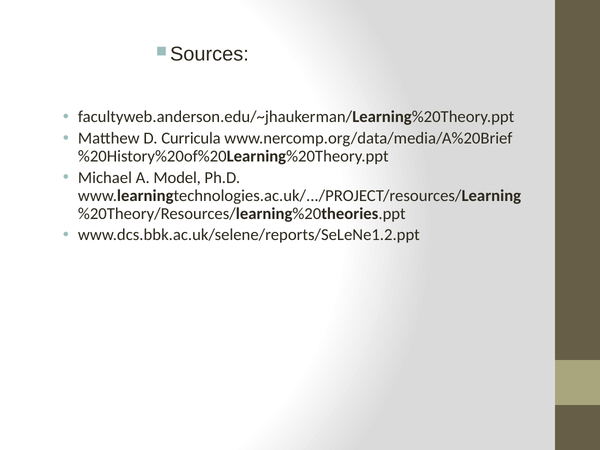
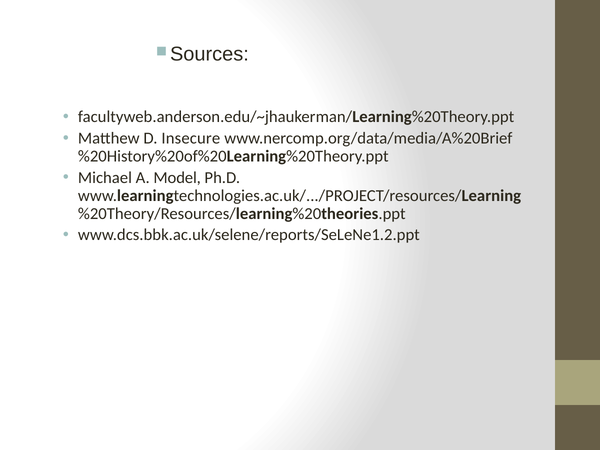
Curricula: Curricula -> Insecure
